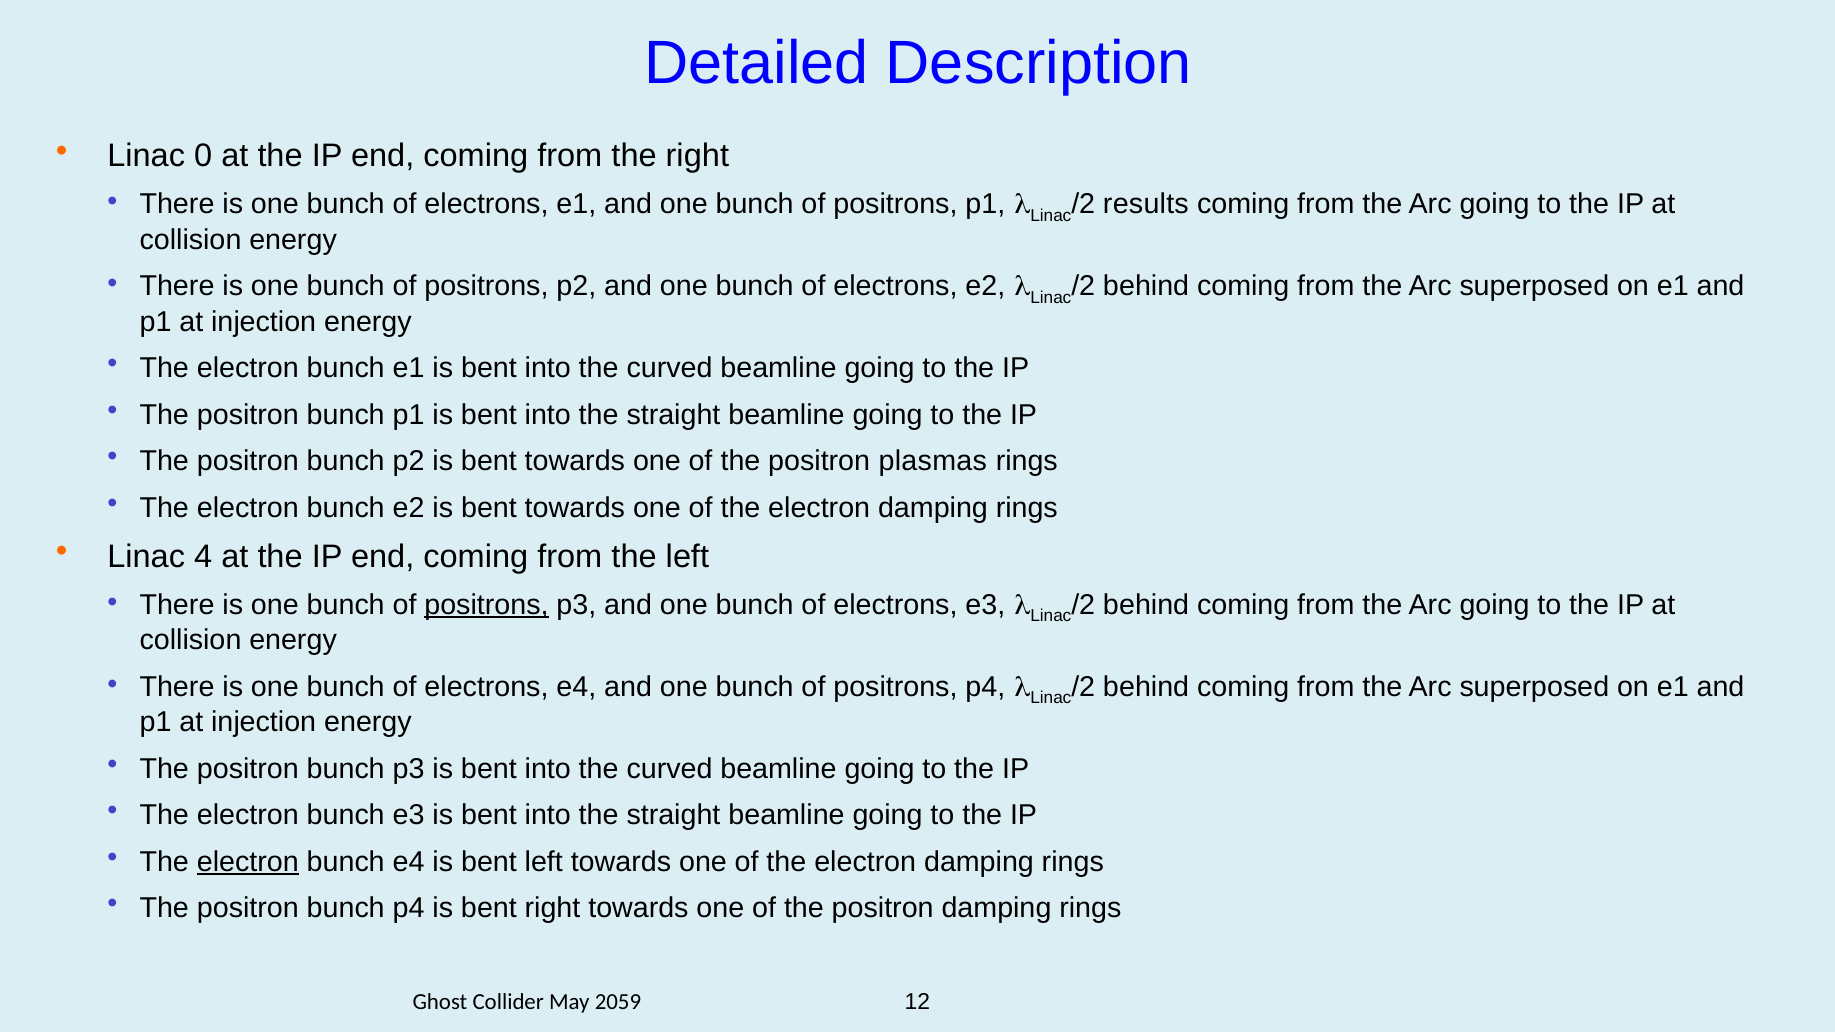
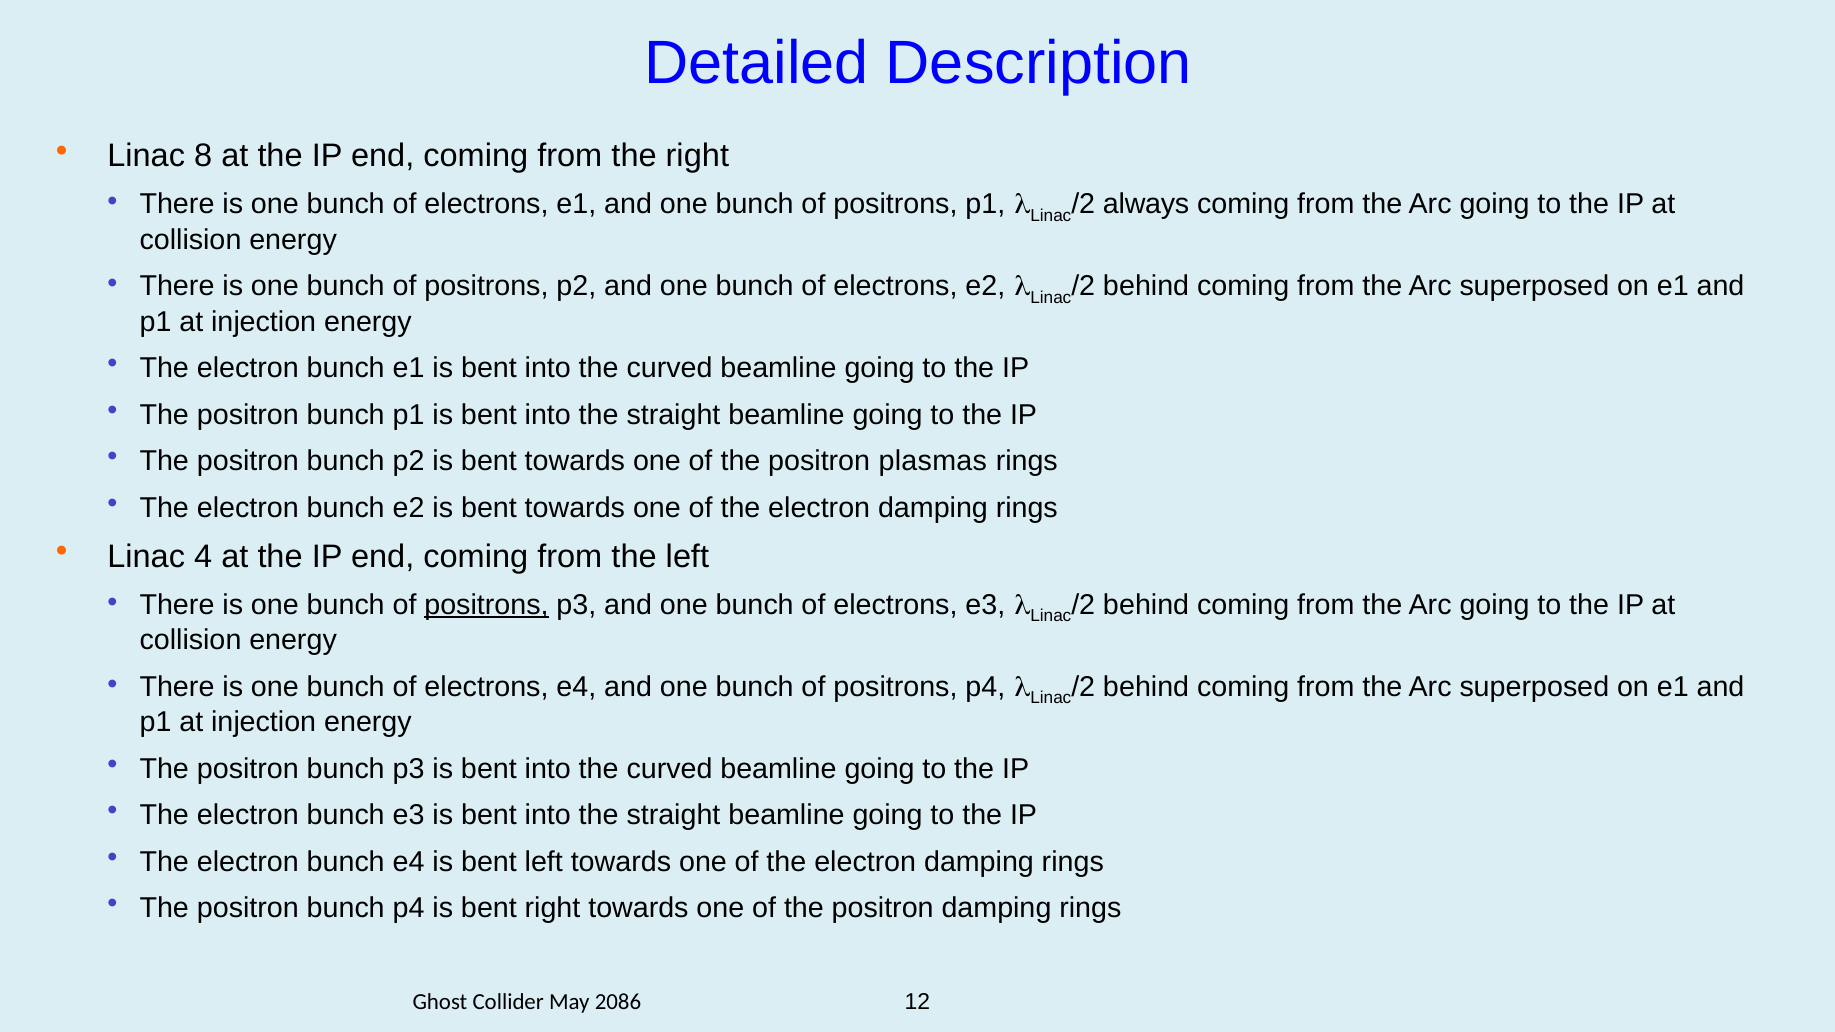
0: 0 -> 8
results: results -> always
electron at (248, 862) underline: present -> none
2059: 2059 -> 2086
